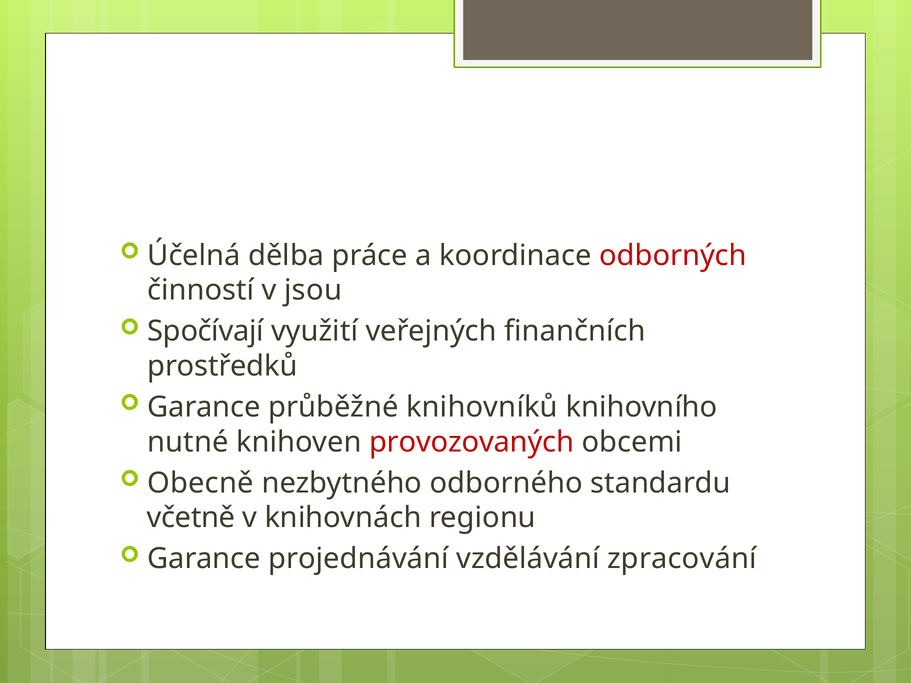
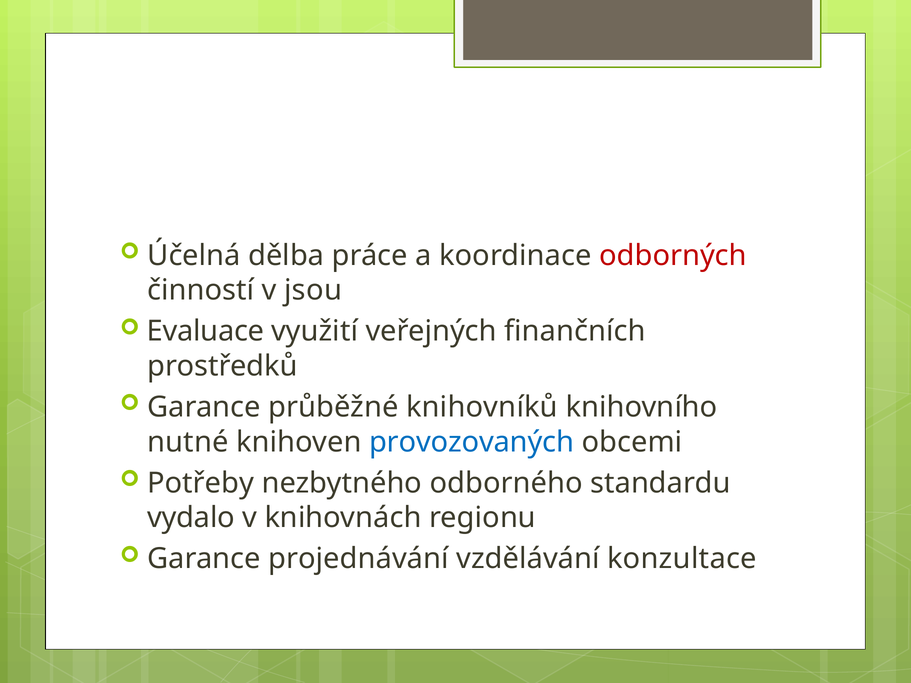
Spočívají: Spočívají -> Evaluace
provozovaných colour: red -> blue
Obecně: Obecně -> Potřeby
včetně: včetně -> vydalo
zpracování: zpracování -> konzultace
